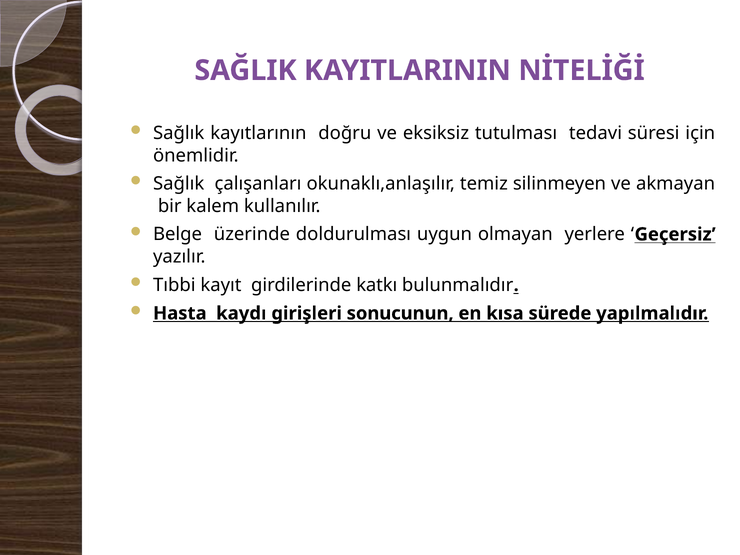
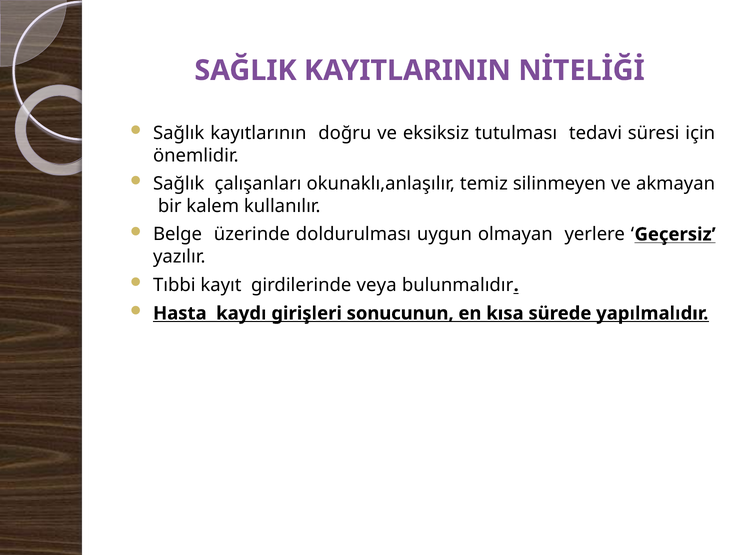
katkı: katkı -> veya
